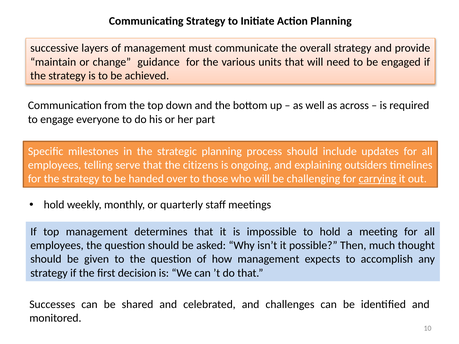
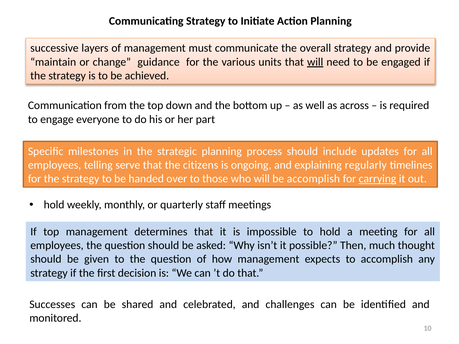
will at (315, 62) underline: none -> present
outsiders: outsiders -> regularly
be challenging: challenging -> accomplish
